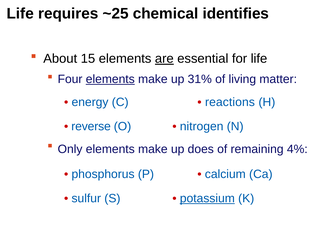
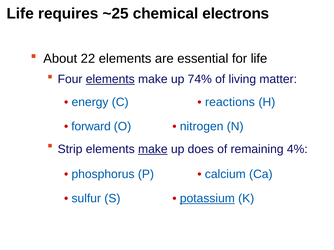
identifies: identifies -> electrons
15: 15 -> 22
are underline: present -> none
31%: 31% -> 74%
reverse: reverse -> forward
Only: Only -> Strip
make at (153, 149) underline: none -> present
